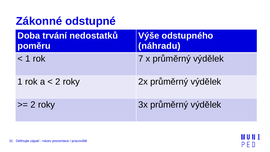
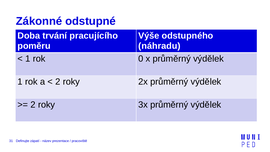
nedostatků: nedostatků -> pracujícího
7: 7 -> 0
